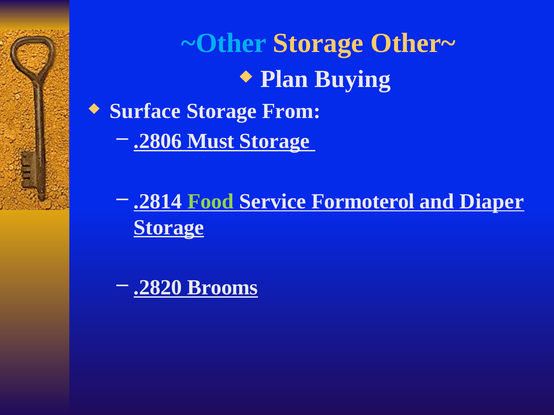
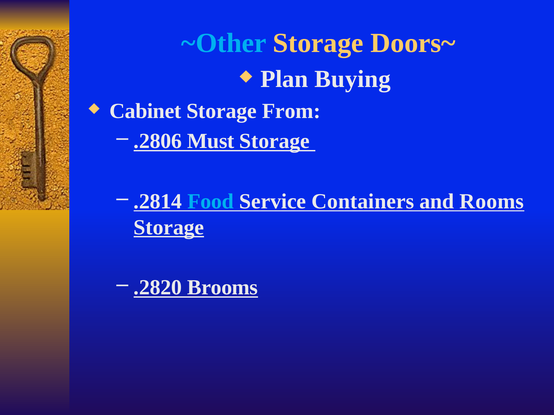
Other~: Other~ -> Doors~
Surface: Surface -> Cabinet
Food colour: light green -> light blue
Formoterol: Formoterol -> Containers
Diaper: Diaper -> Rooms
